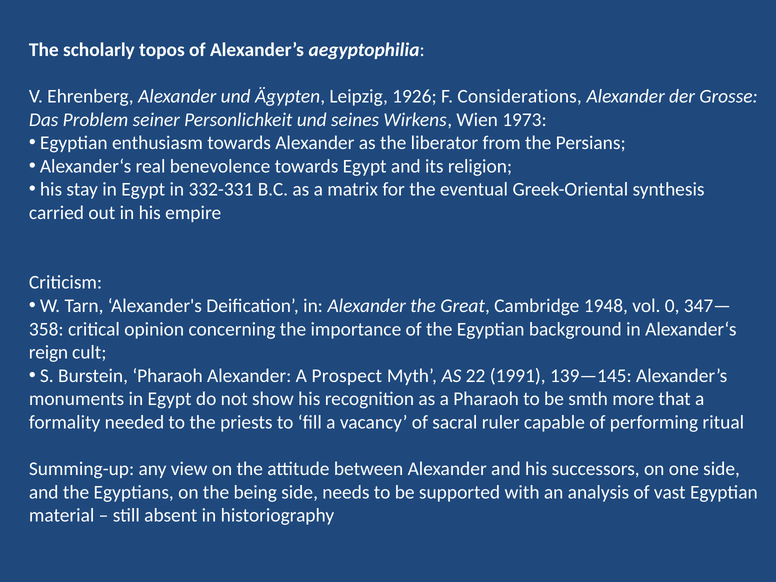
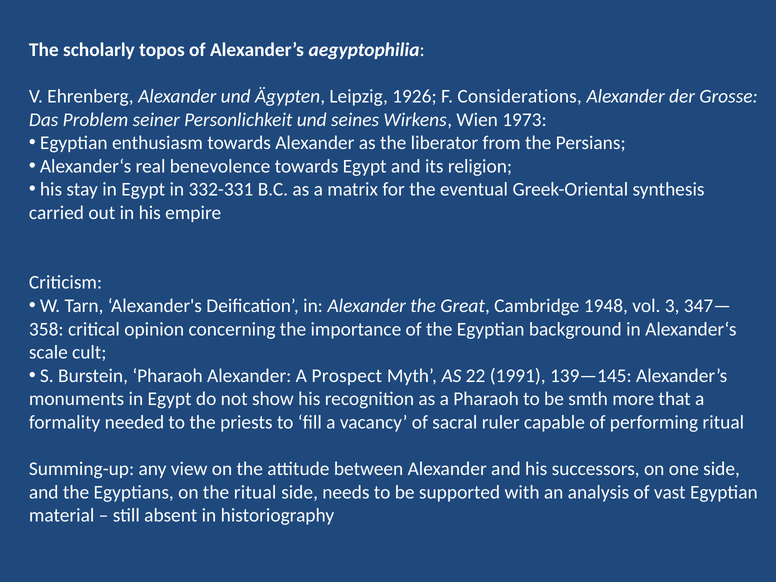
0: 0 -> 3
reign: reign -> scale
the being: being -> ritual
